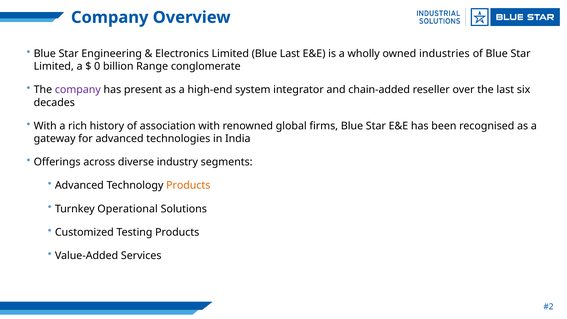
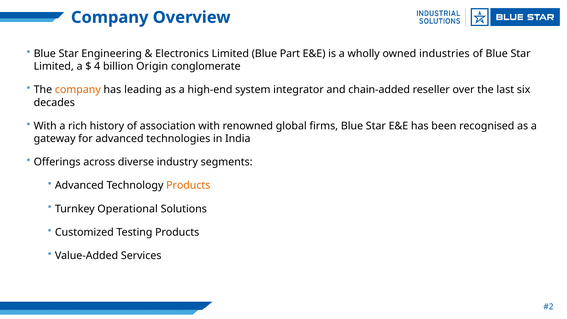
Blue Last: Last -> Part
0: 0 -> 4
Range: Range -> Origin
company at (78, 90) colour: purple -> orange
present: present -> leading
